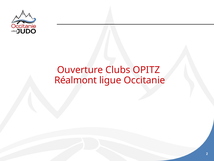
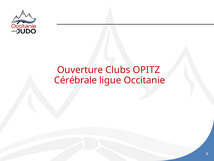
Réalmont: Réalmont -> Cérébrale
